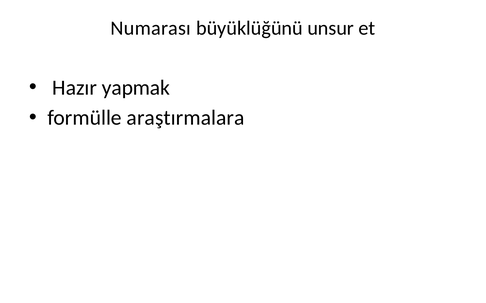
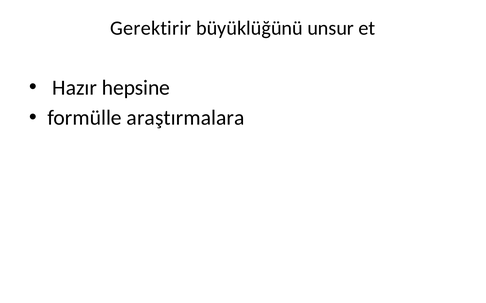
Numarası: Numarası -> Gerektirir
yapmak: yapmak -> hepsine
